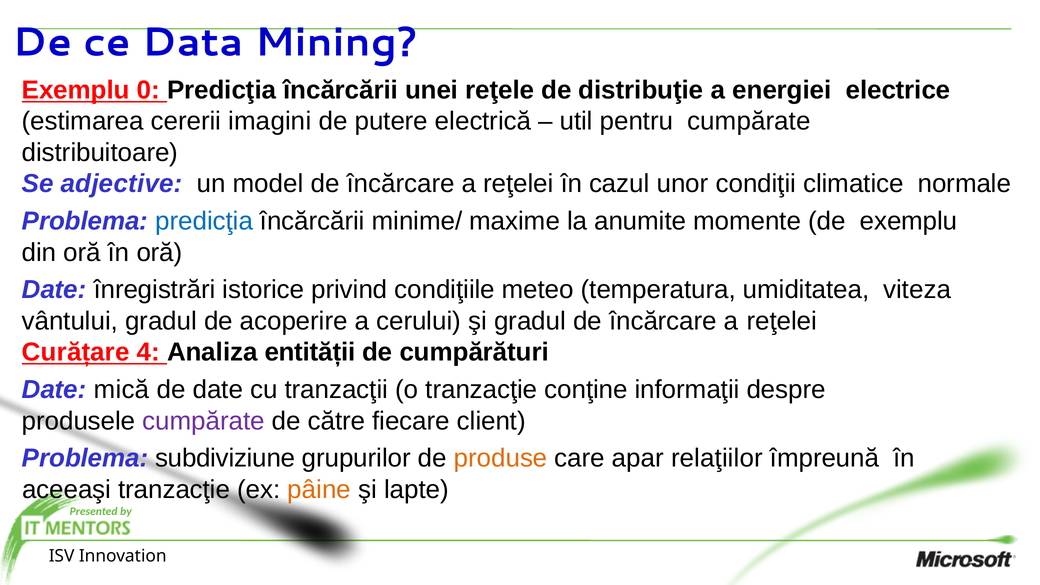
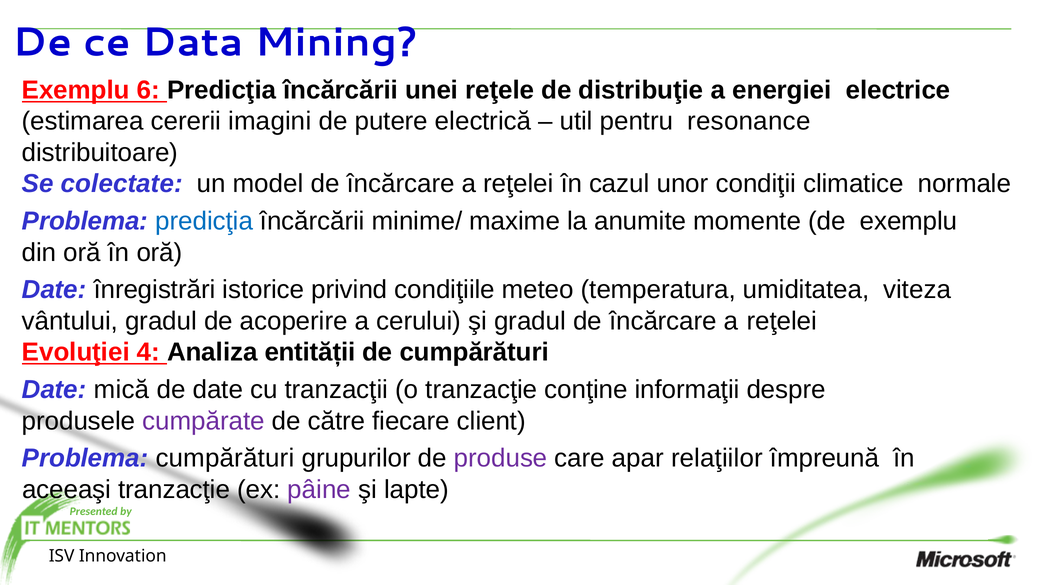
0: 0 -> 6
pentru cumpărate: cumpărate -> resonance
adjective: adjective -> colectate
Curățare: Curățare -> Evoluţiei
Problema subdiviziune: subdiviziune -> cumpărături
produse colour: orange -> purple
pâine colour: orange -> purple
